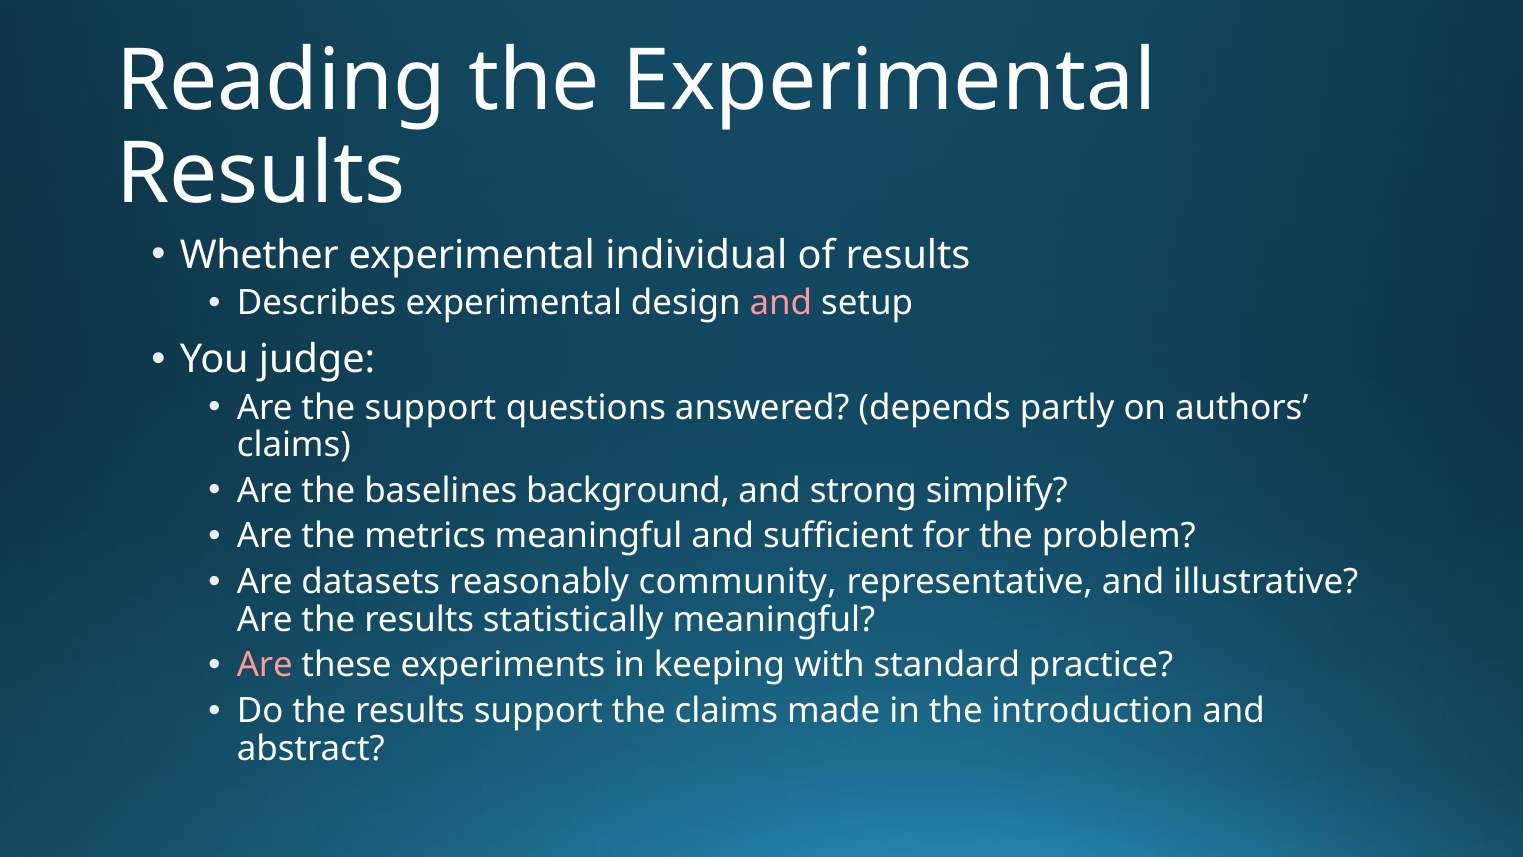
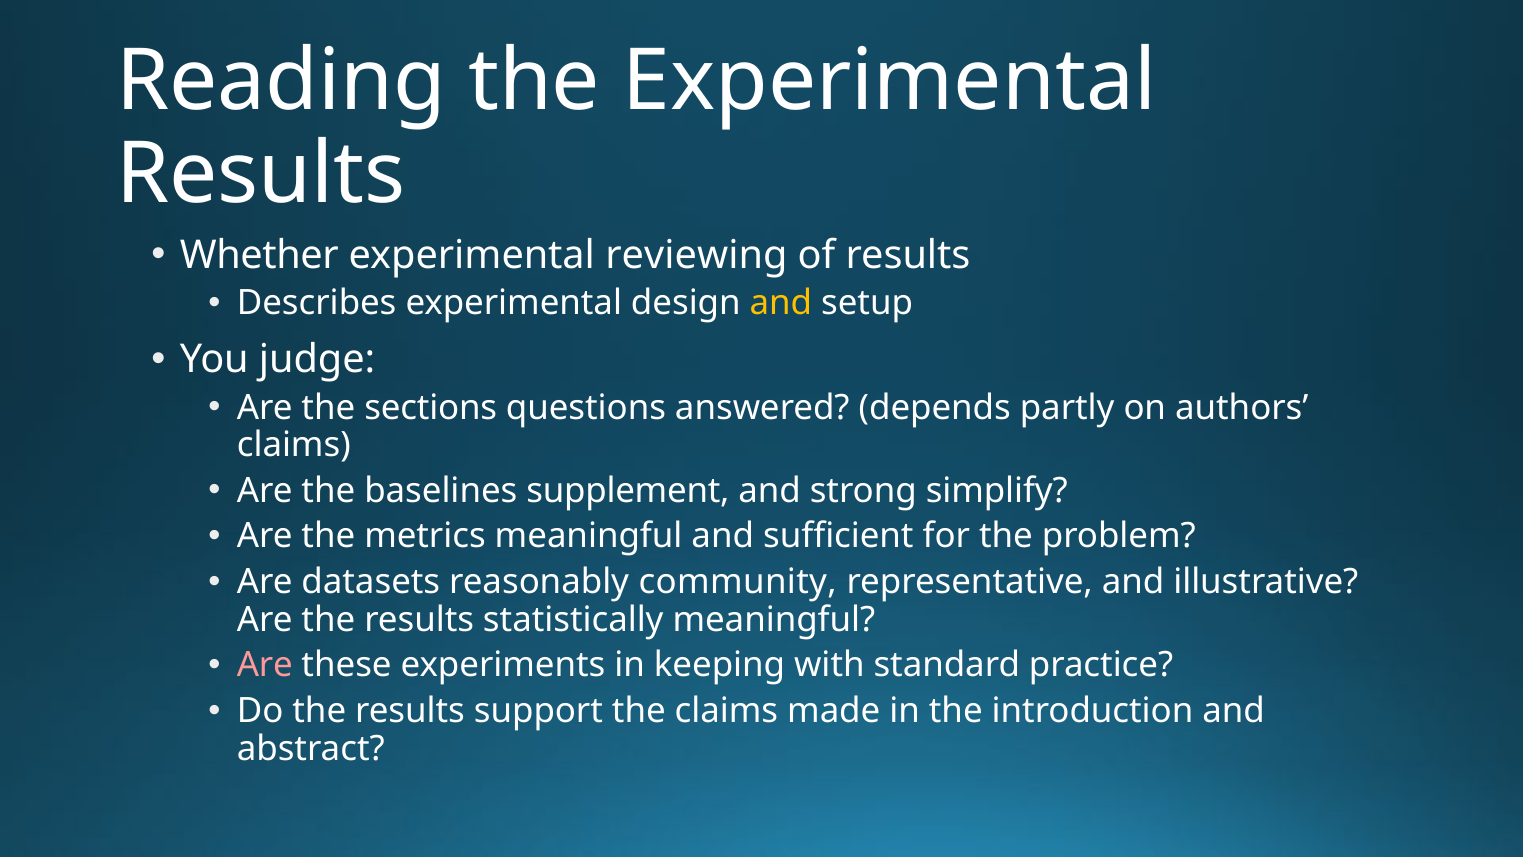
individual: individual -> reviewing
and at (781, 303) colour: pink -> yellow
the support: support -> sections
background: background -> supplement
